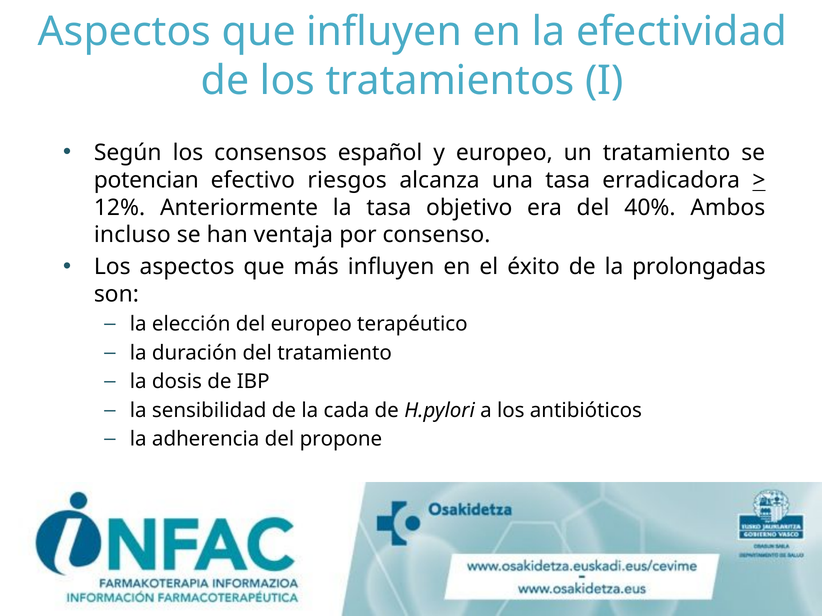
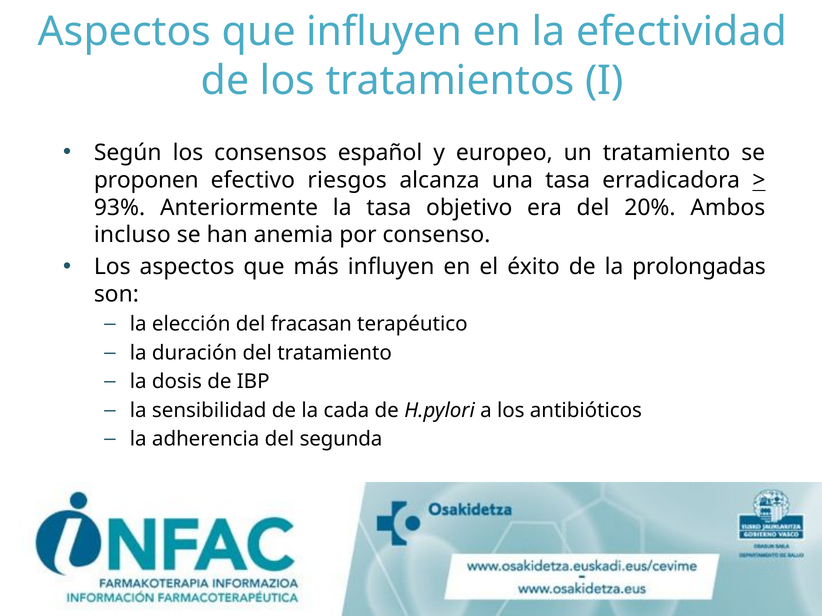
potencian: potencian -> proponen
12%: 12% -> 93%
40%: 40% -> 20%
ventaja: ventaja -> anemia
del europeo: europeo -> fracasan
propone: propone -> segunda
